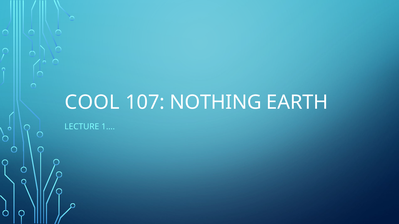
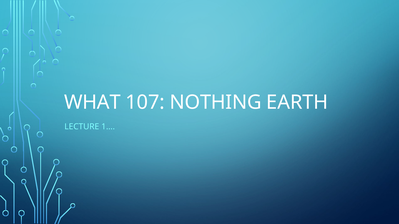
COOL: COOL -> WHAT
